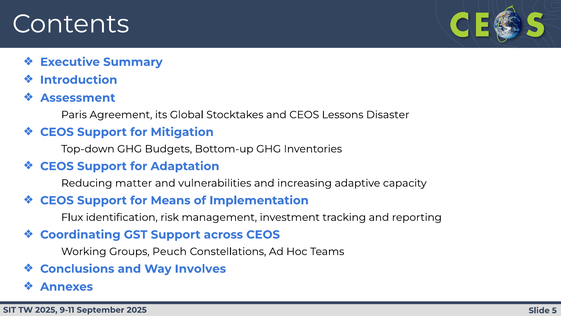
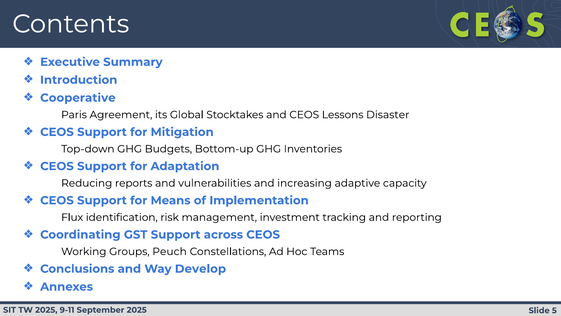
Assessment: Assessment -> Cooperative
matter: matter -> reports
Involves: Involves -> Develop
